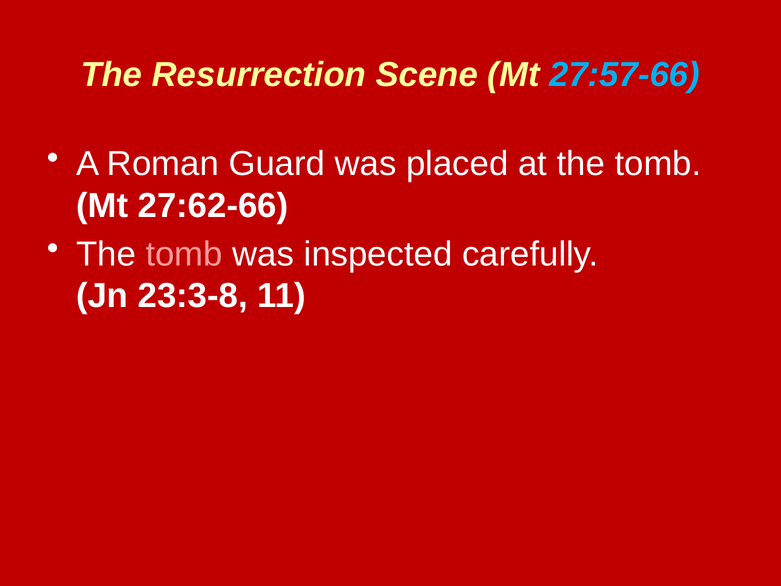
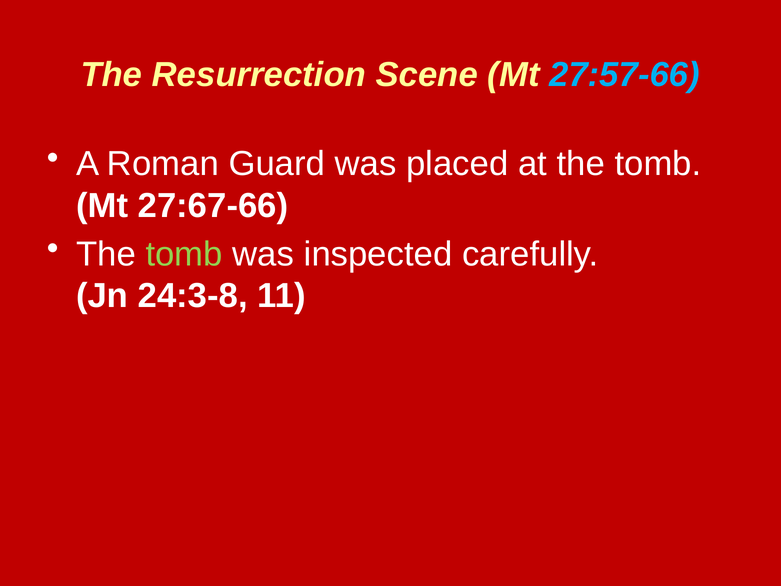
27:62-66: 27:62-66 -> 27:67-66
tomb at (184, 254) colour: pink -> light green
23:3-8: 23:3-8 -> 24:3-8
